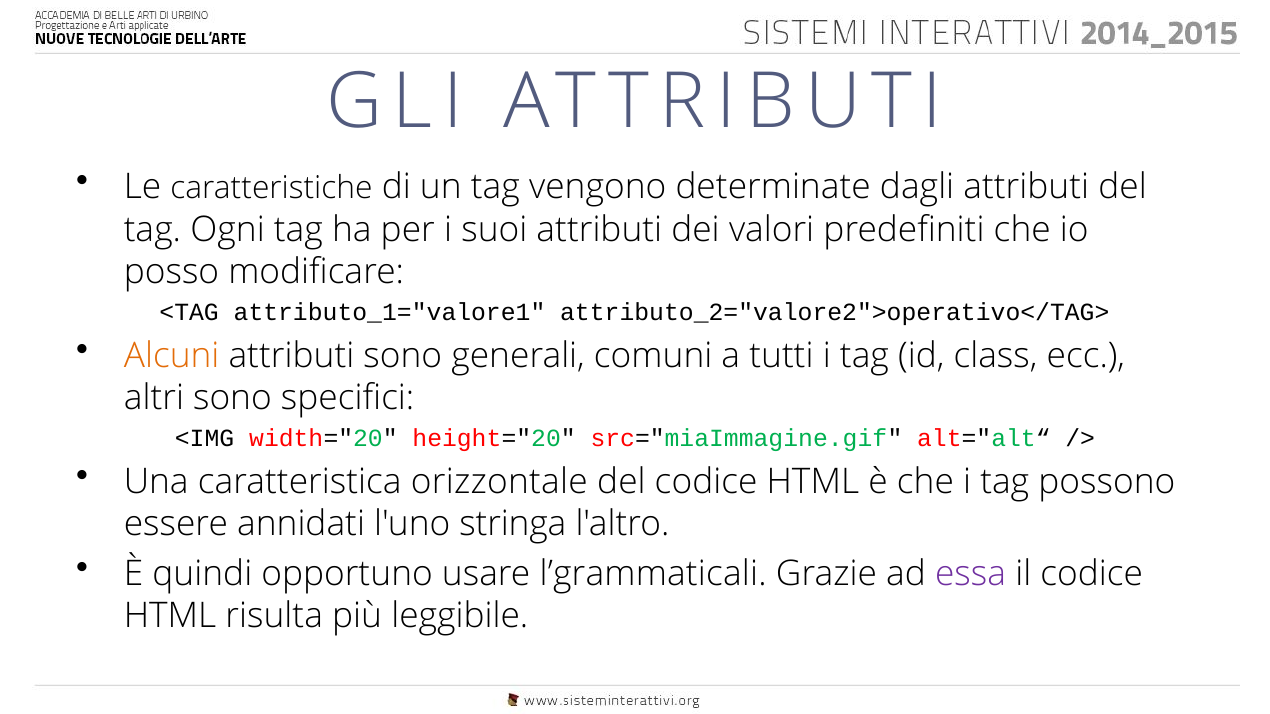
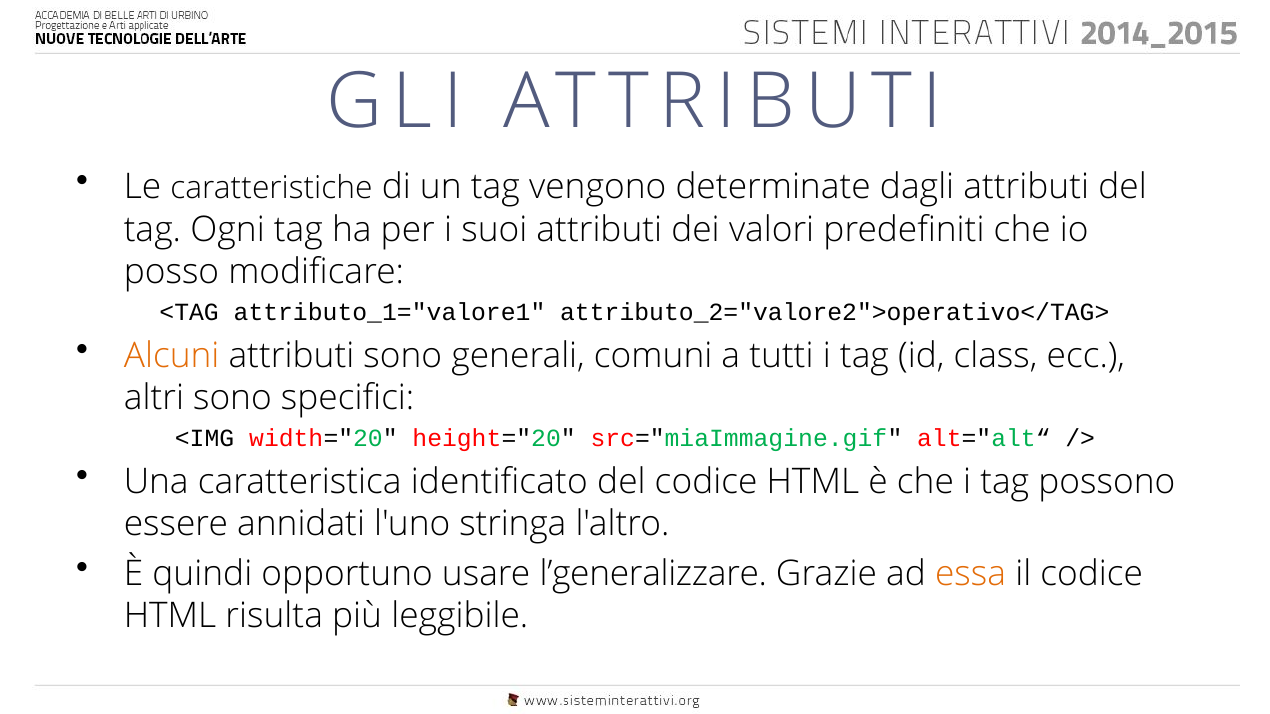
orizzontale: orizzontale -> identificato
l’grammaticali: l’grammaticali -> l’generalizzare
essa colour: purple -> orange
